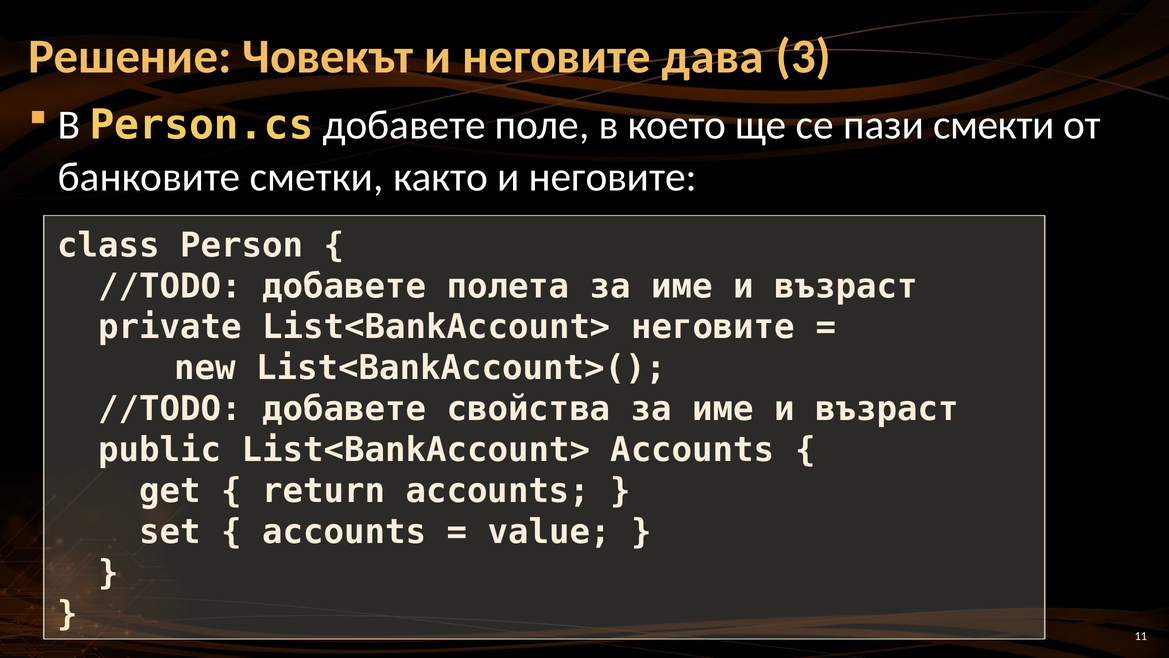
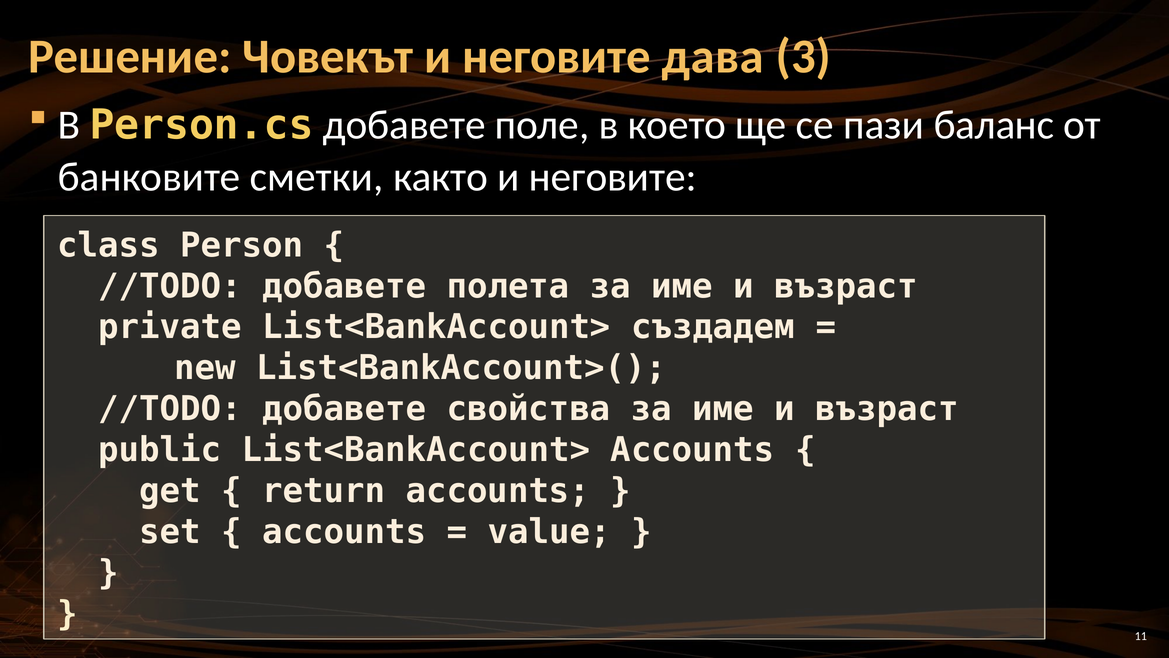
смекти: смекти -> баланс
List<BankAccount> неговите: неговите -> създадем
